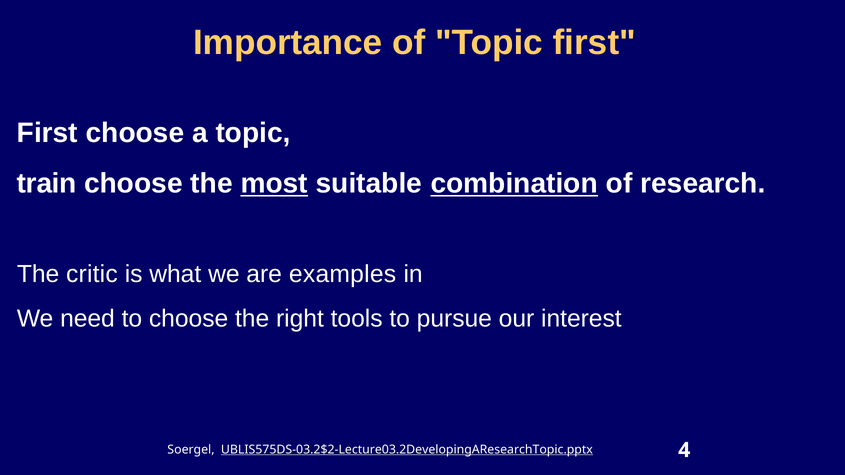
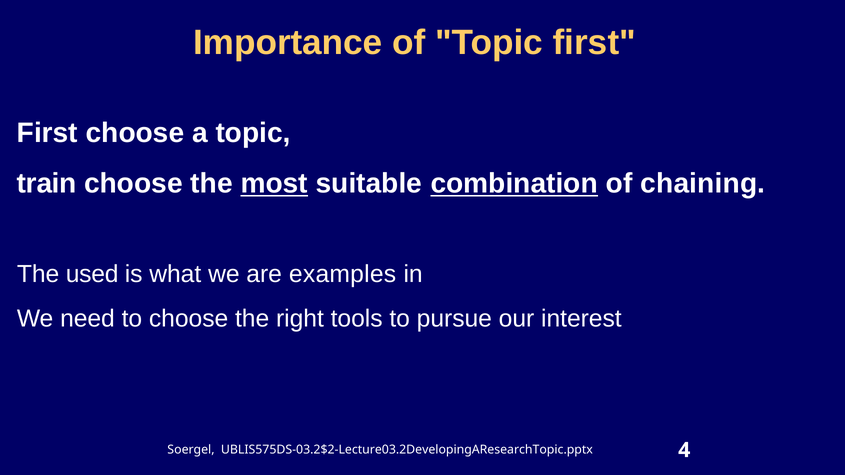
research: research -> chaining
critic: critic -> used
UBLIS575DS-03.2$2-Lecture03.2DevelopingAResearchTopic.pptx underline: present -> none
